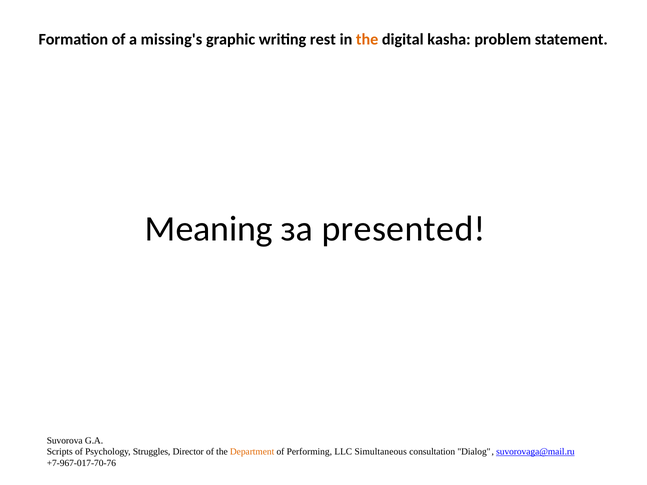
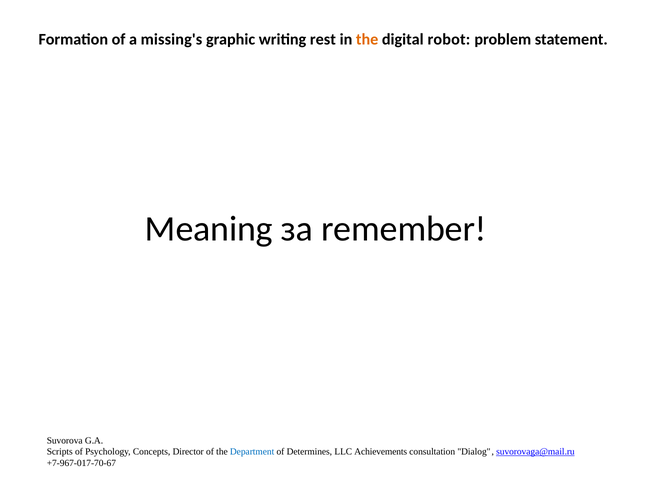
kasha: kasha -> robot
presented: presented -> remember
Struggles: Struggles -> Concepts
Department colour: orange -> blue
Performing: Performing -> Determines
Simultaneous: Simultaneous -> Achievements
+7-967-017-70-76: +7-967-017-70-76 -> +7-967-017-70-67
